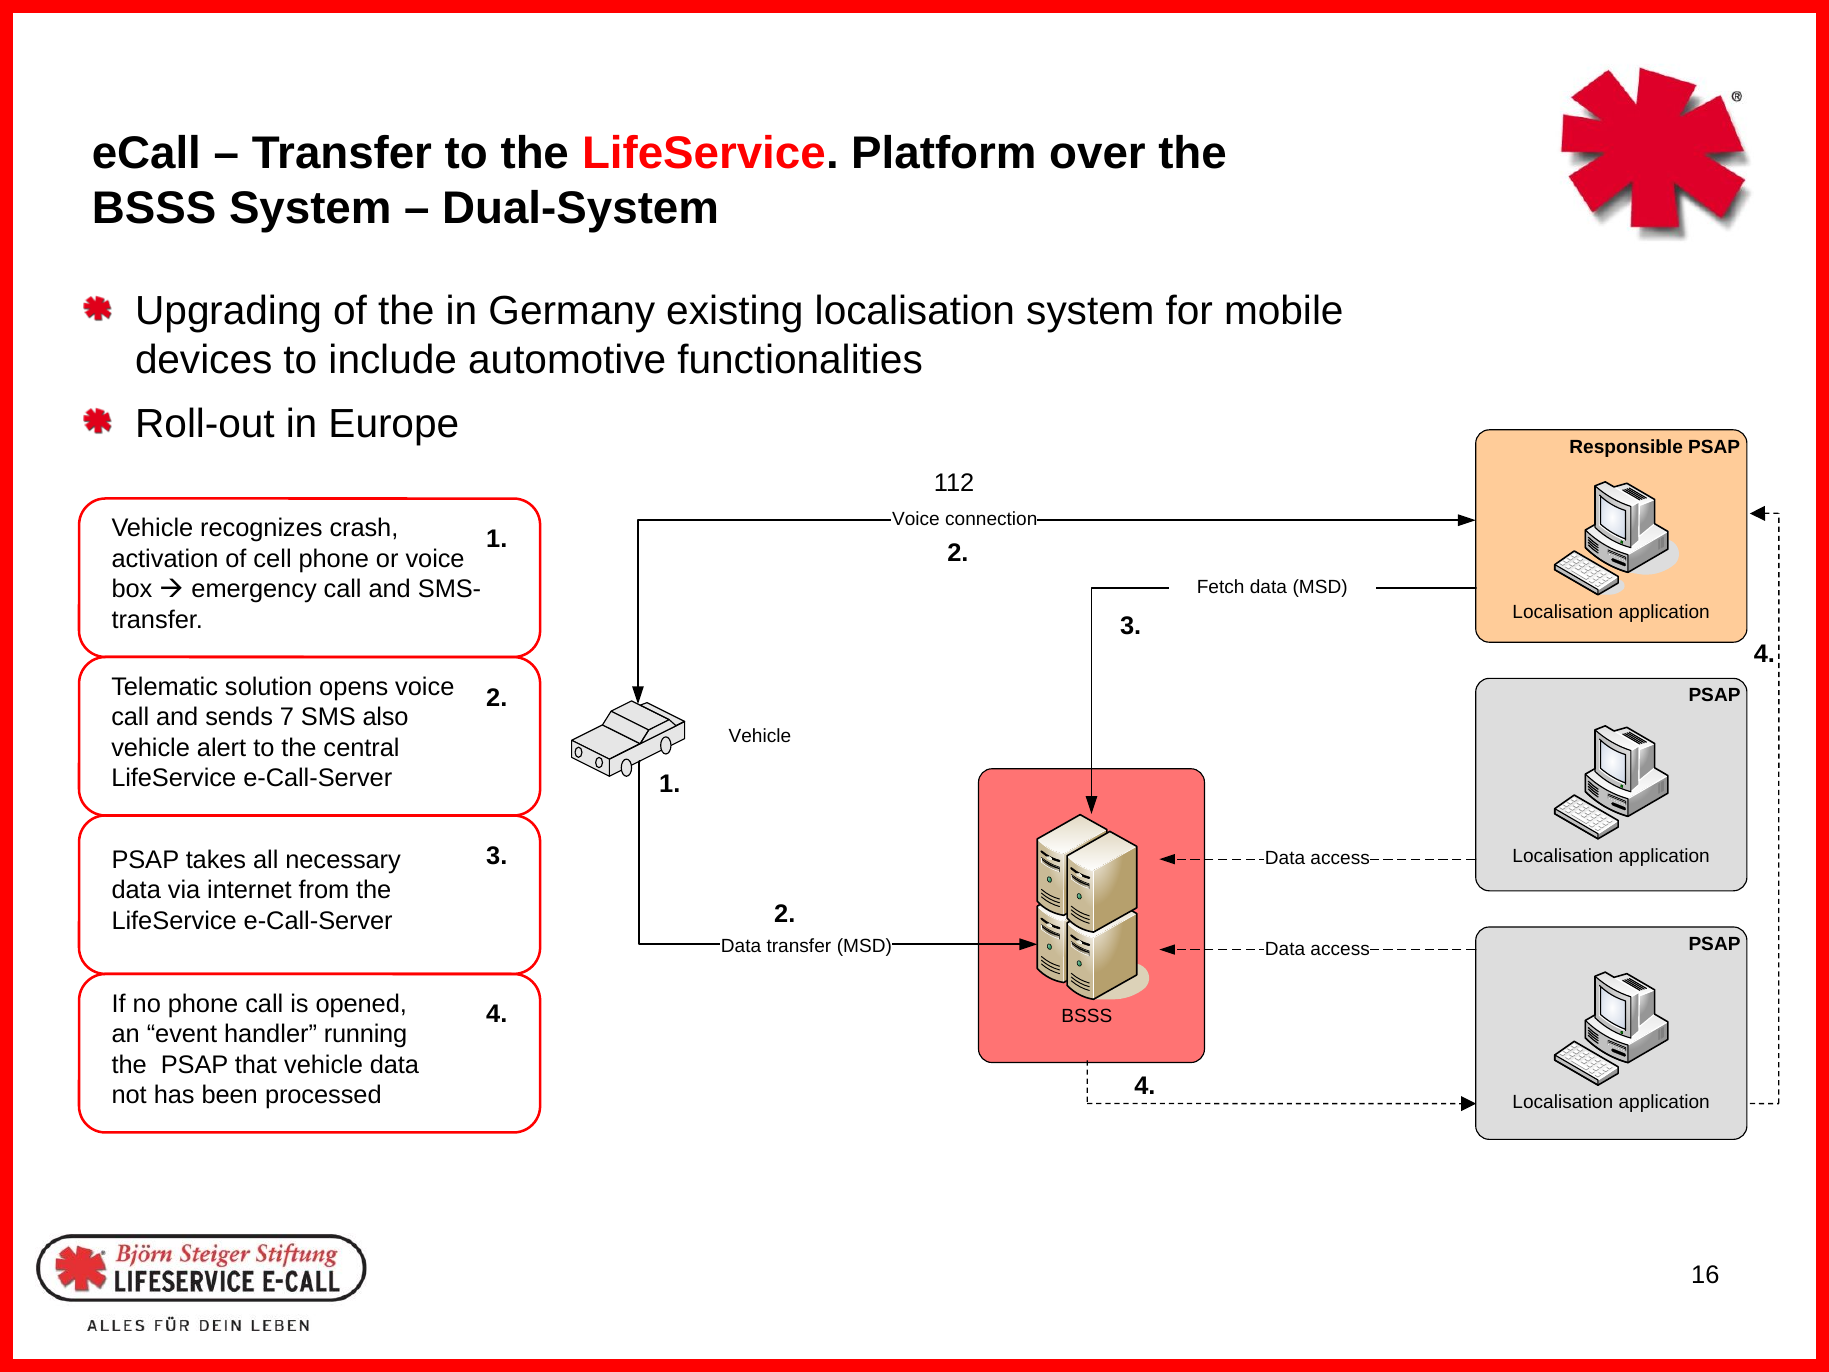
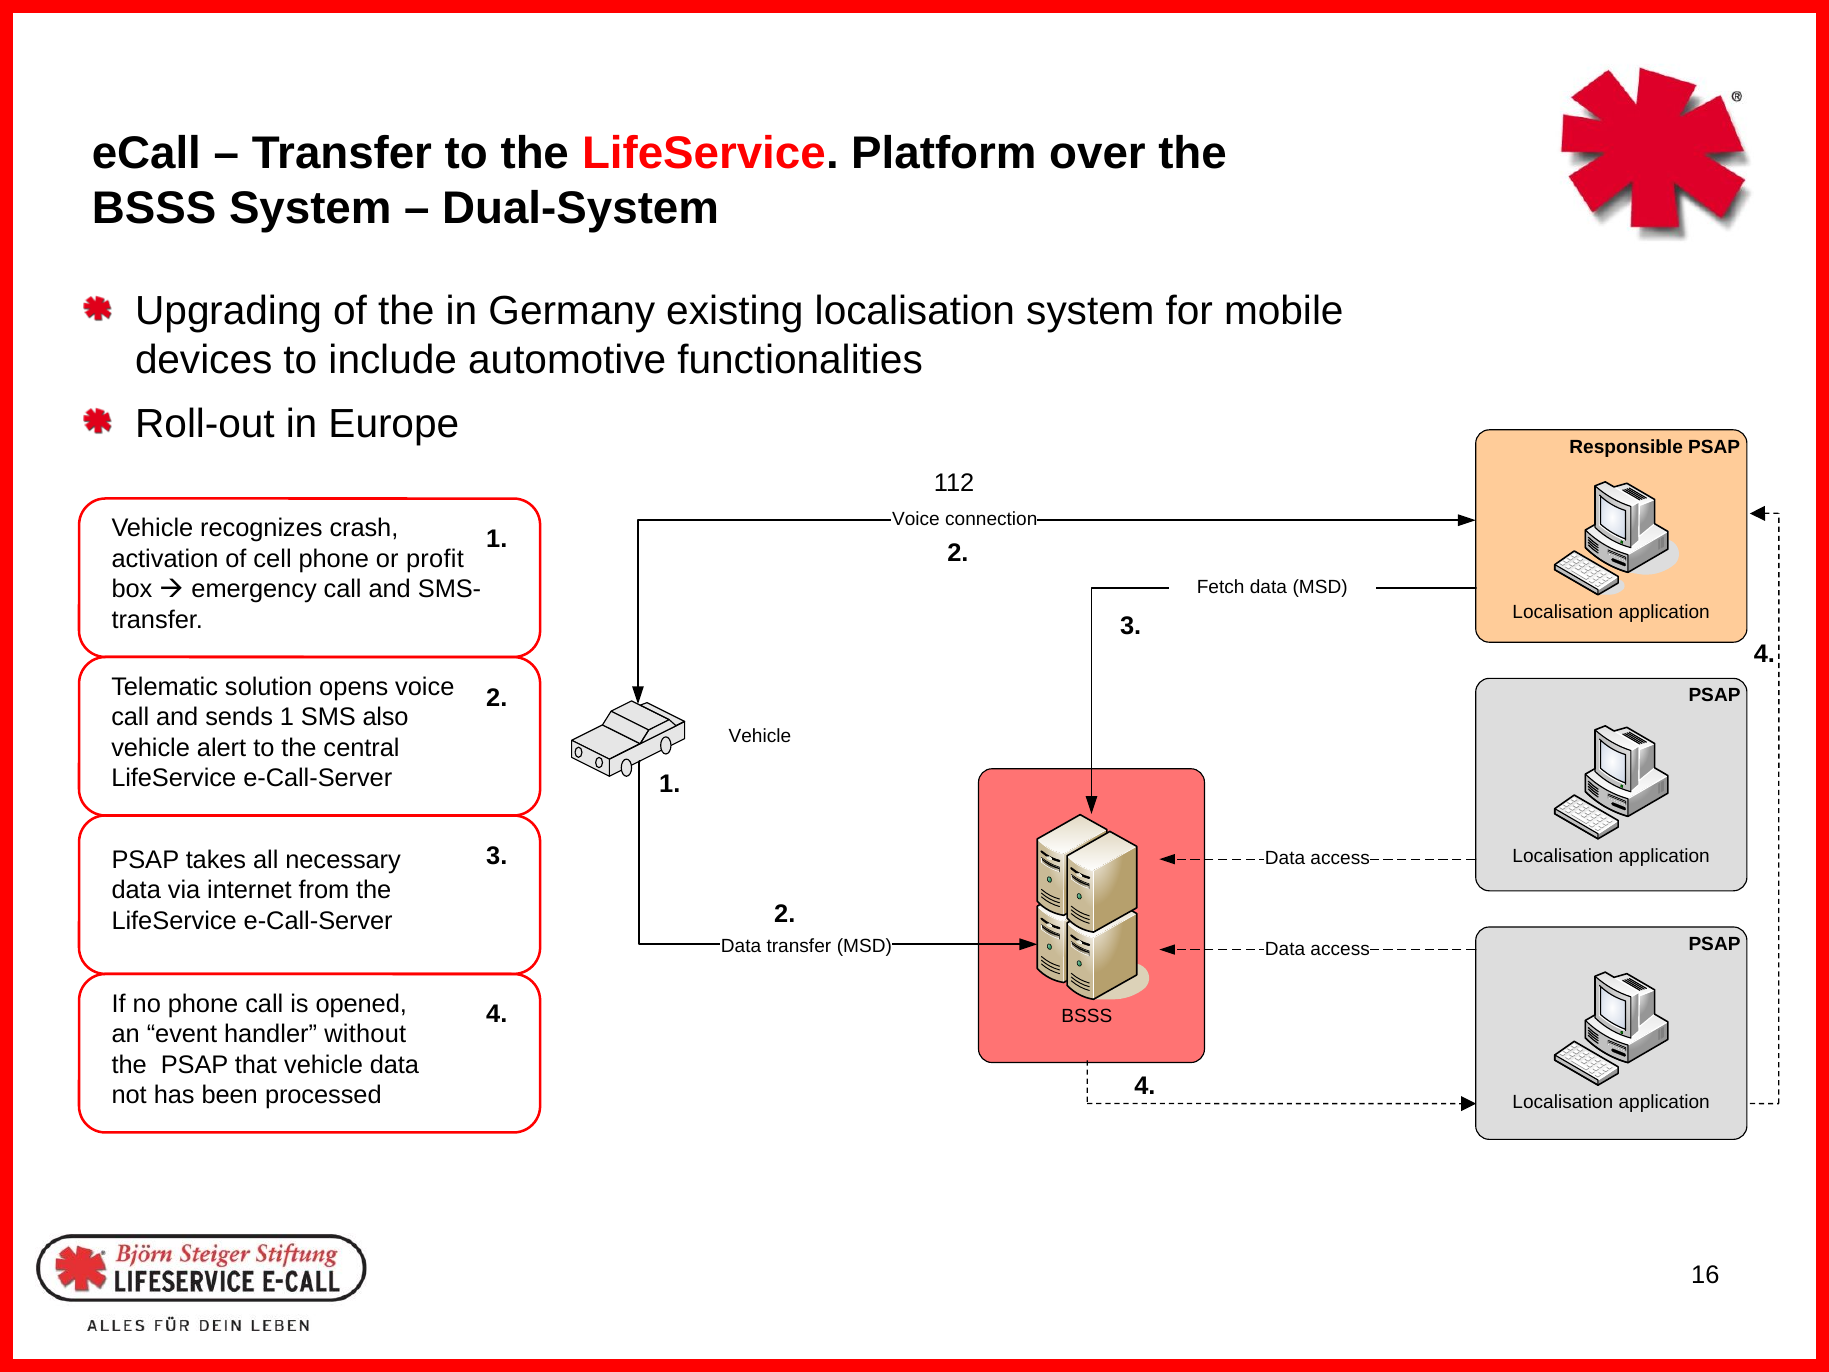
or voice: voice -> profit
sends 7: 7 -> 1
running: running -> without
